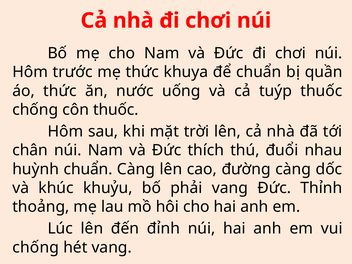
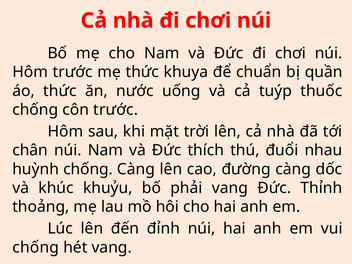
côn thuốc: thuốc -> trước
huỳnh chuẩn: chuẩn -> chống
